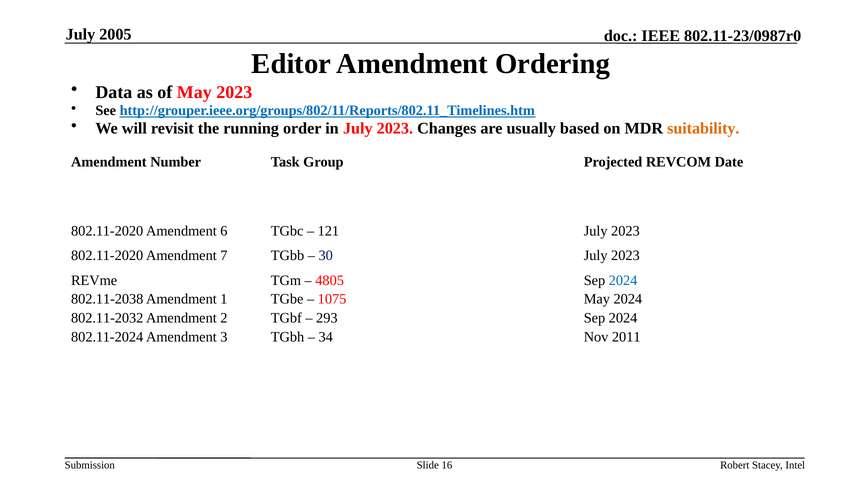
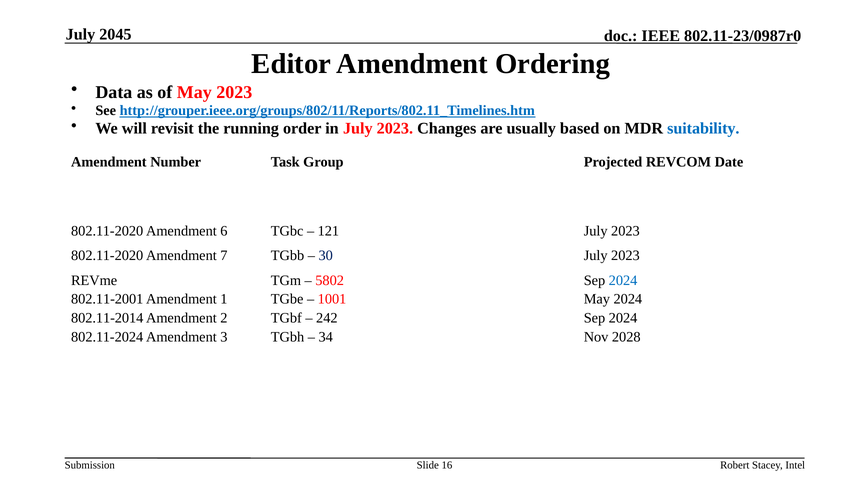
2005: 2005 -> 2045
suitability colour: orange -> blue
4805: 4805 -> 5802
802.11-2038: 802.11-2038 -> 802.11-2001
1075: 1075 -> 1001
802.11-2032: 802.11-2032 -> 802.11-2014
293: 293 -> 242
2011: 2011 -> 2028
